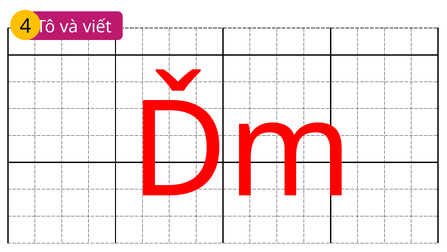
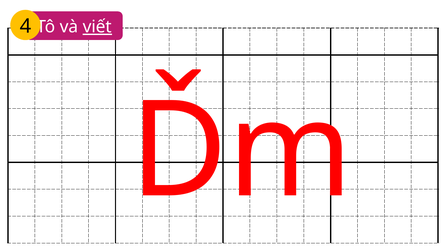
viết underline: none -> present
